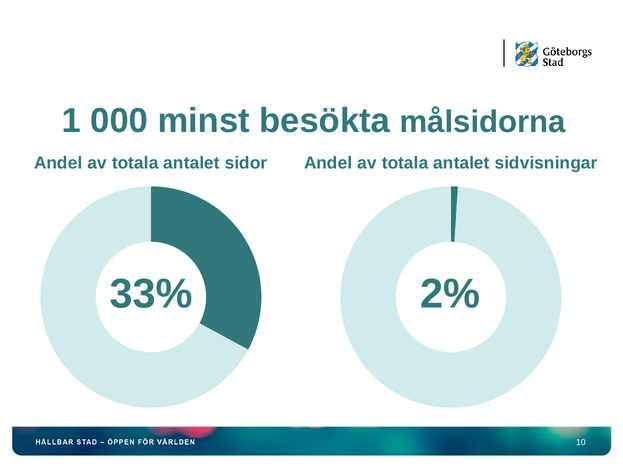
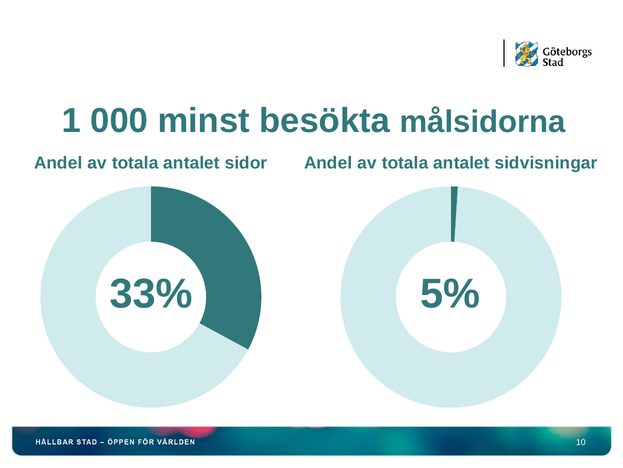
2%: 2% -> 5%
